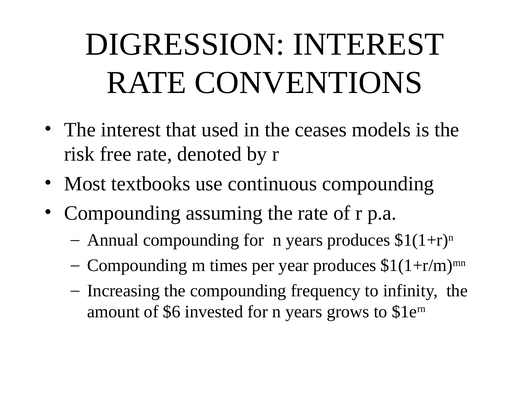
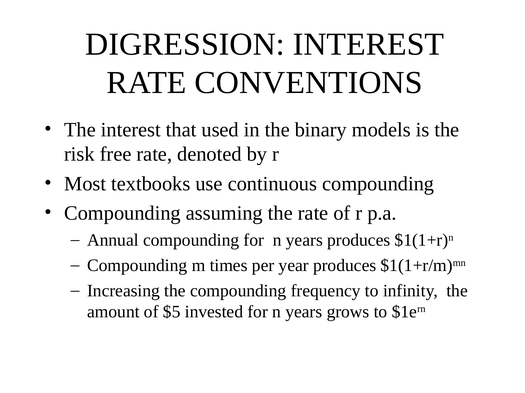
ceases: ceases -> binary
$6: $6 -> $5
